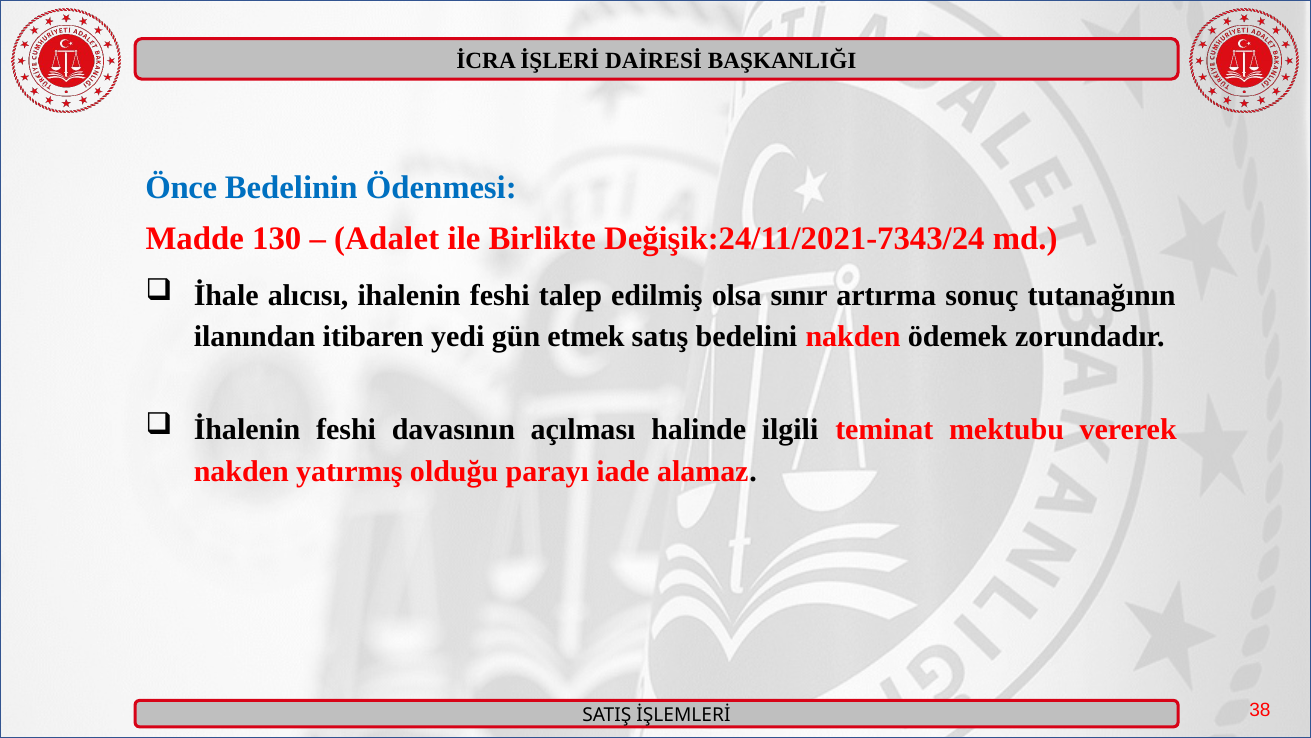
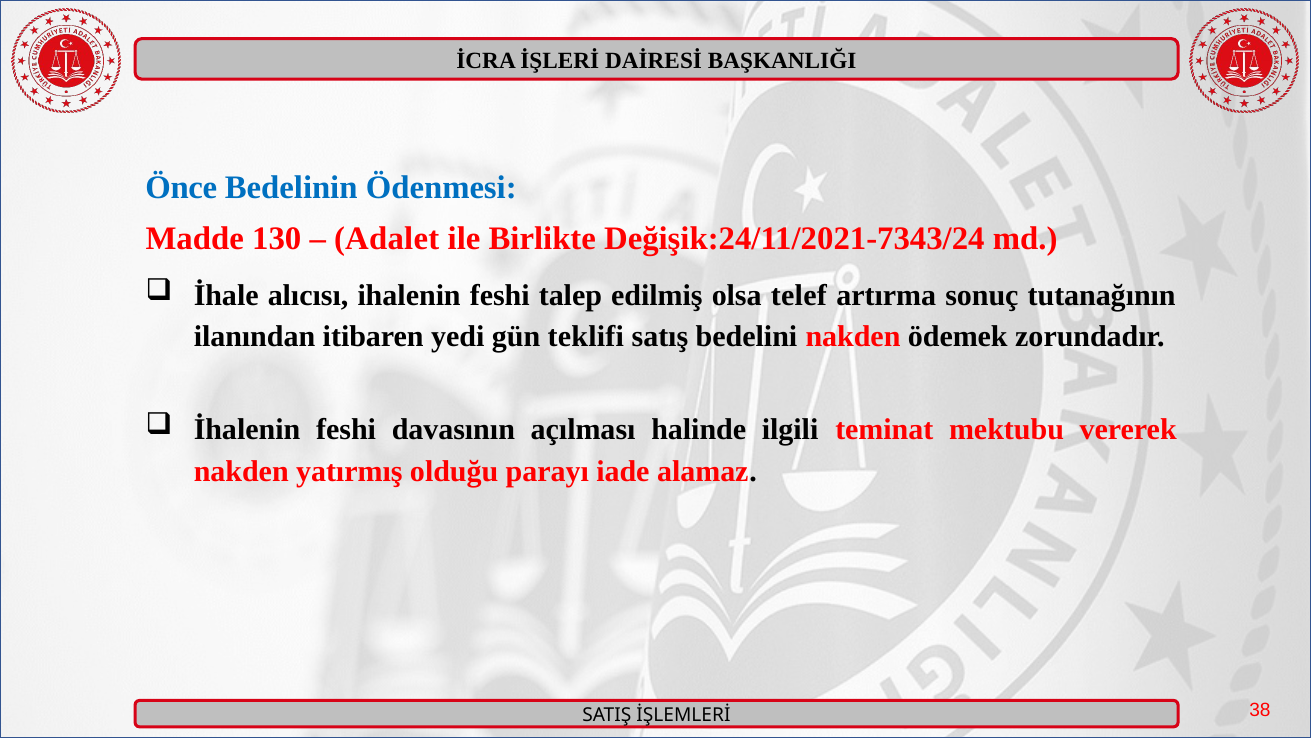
sınır: sınır -> telef
etmek: etmek -> teklifi
